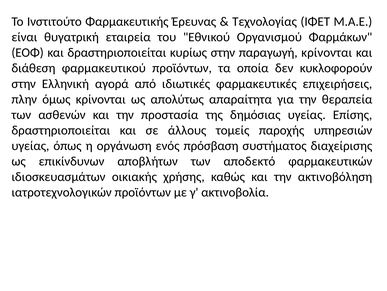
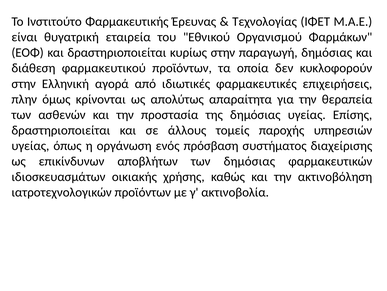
παραγωγή κρίνονται: κρίνονται -> δημόσιας
των αποδεκτό: αποδεκτό -> δημόσιας
